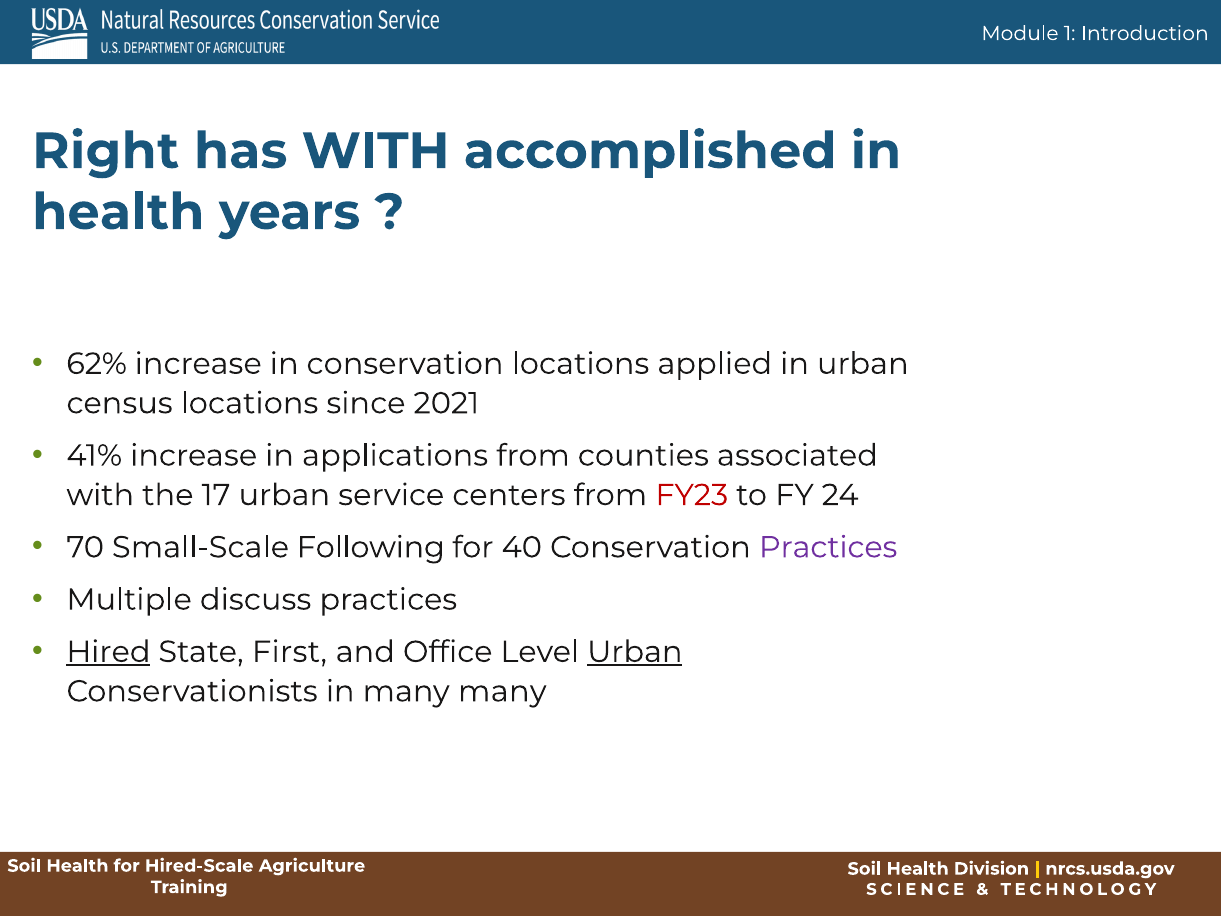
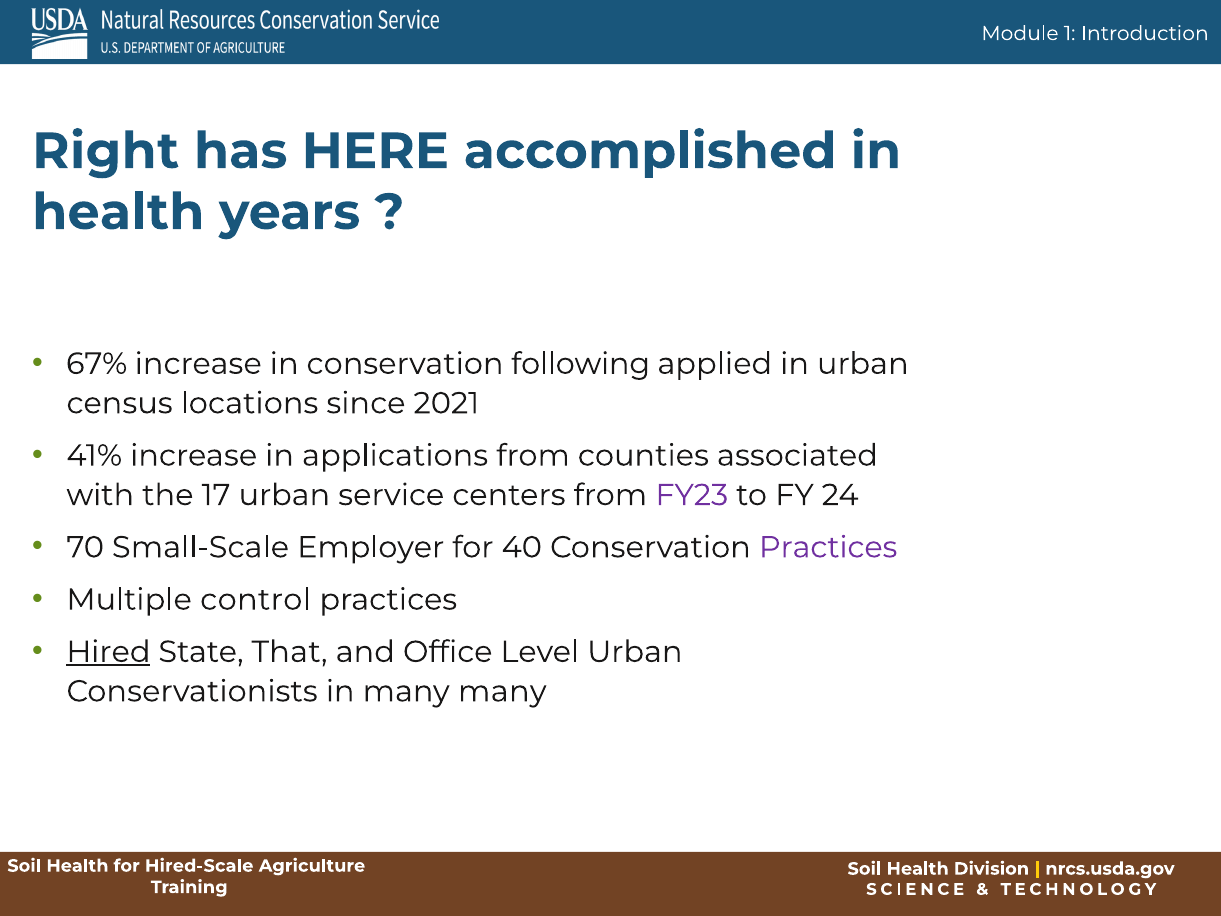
has WITH: WITH -> HERE
62%: 62% -> 67%
conservation locations: locations -> following
FY23 colour: red -> purple
Following: Following -> Employer
discuss: discuss -> control
First: First -> That
Urban at (635, 652) underline: present -> none
